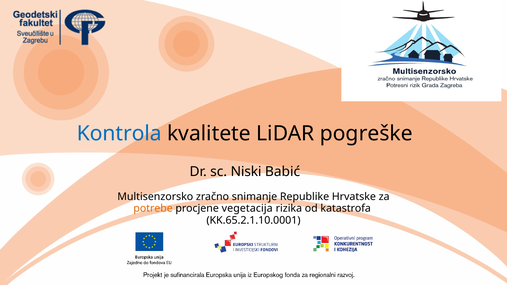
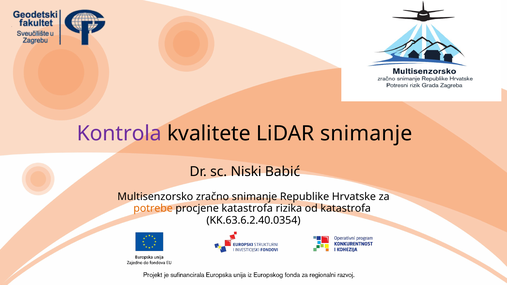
Kontrola colour: blue -> purple
LiDAR pogreške: pogreške -> snimanje
procjene vegetacija: vegetacija -> katastrofa
KK.65.2.1.10.0001: KK.65.2.1.10.0001 -> KK.63.6.2.40.0354
